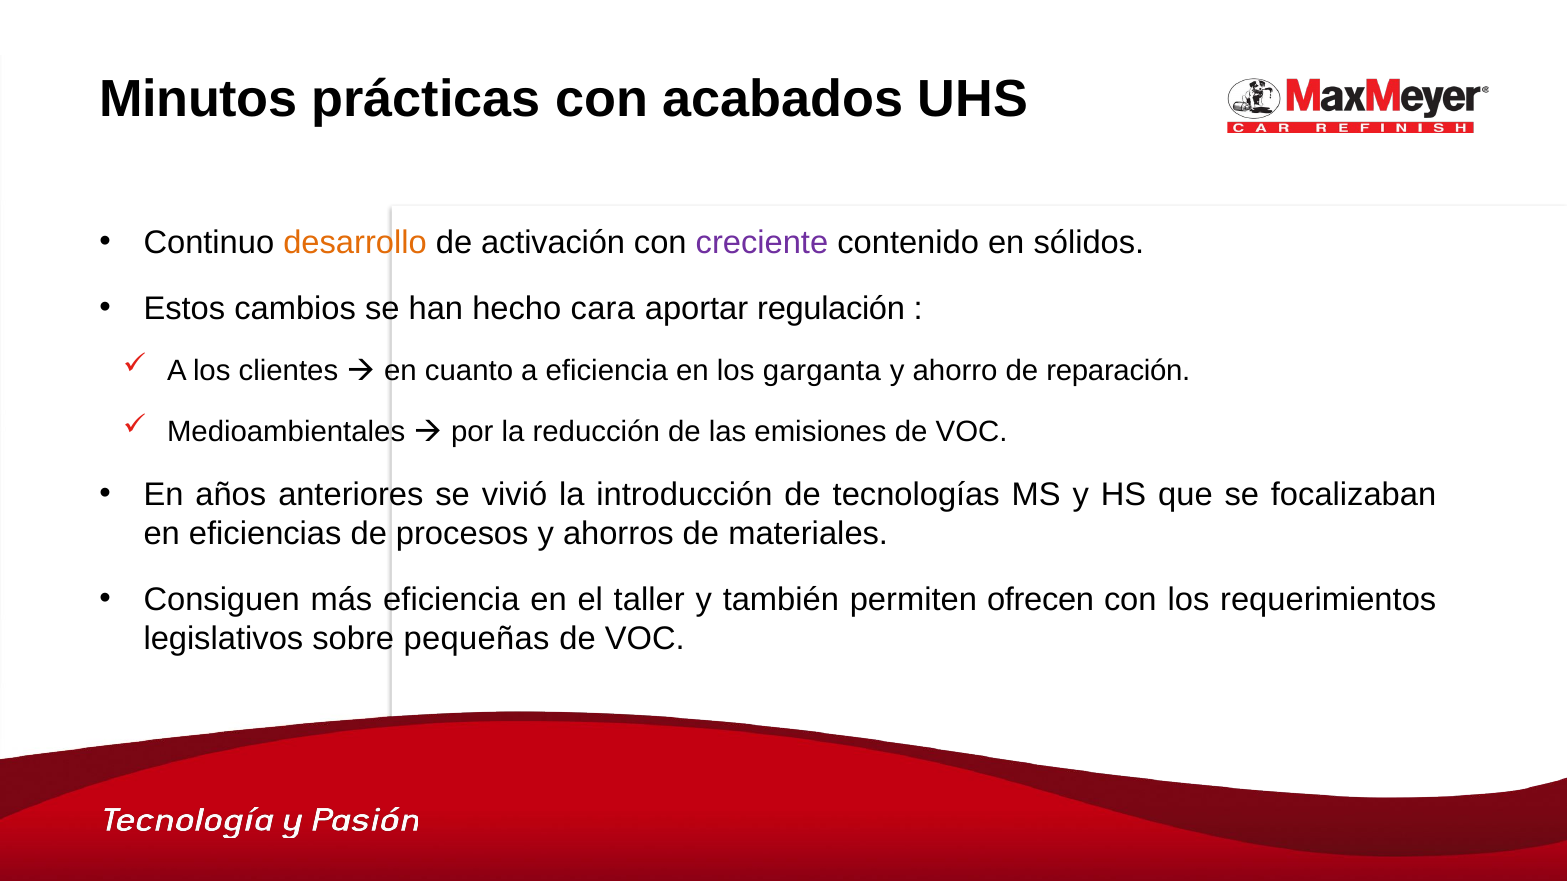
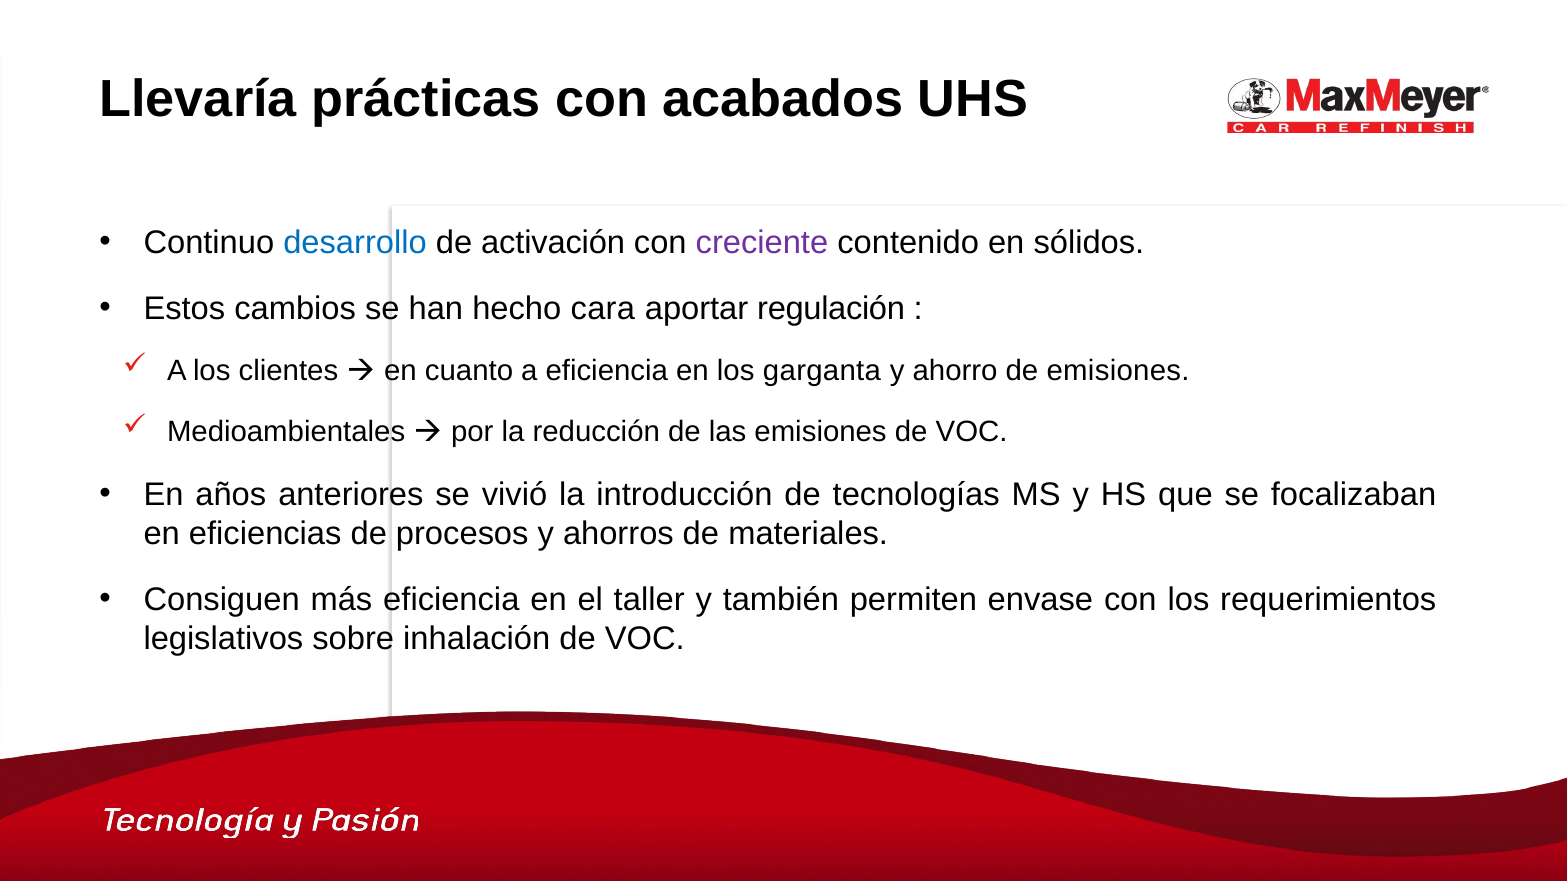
Minutos: Minutos -> Llevaría
desarrollo colour: orange -> blue
de reparación: reparación -> emisiones
ofrecen: ofrecen -> envase
pequeñas: pequeñas -> inhalación
